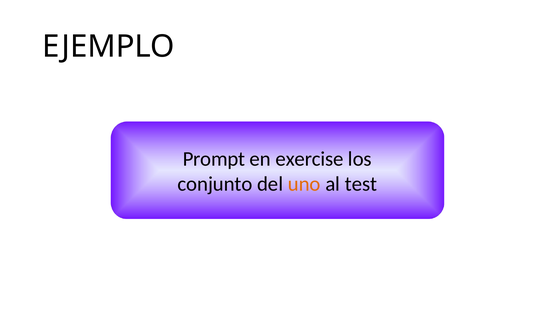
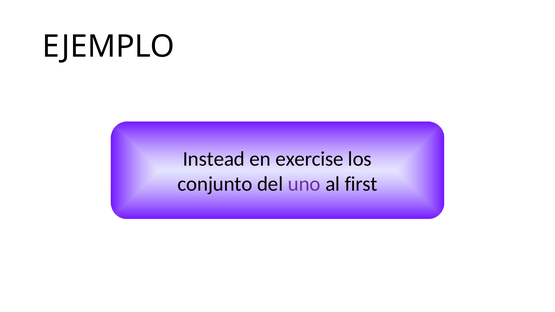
Prompt: Prompt -> Instead
uno colour: orange -> purple
test: test -> first
